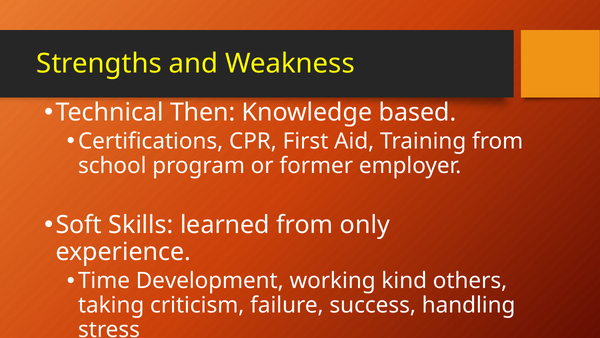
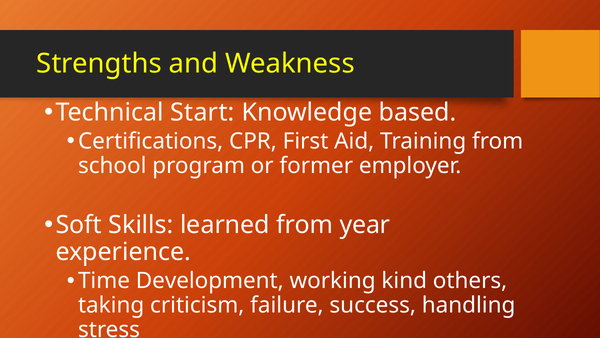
Then: Then -> Start
only: only -> year
